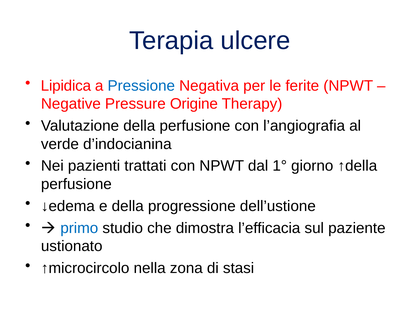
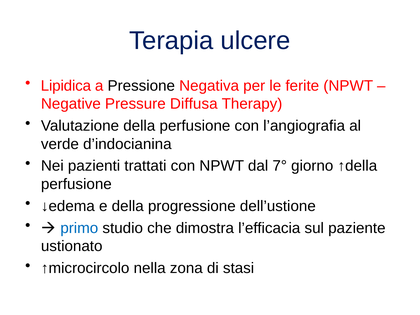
Pressione colour: blue -> black
Origine: Origine -> Diffusa
1°: 1° -> 7°
